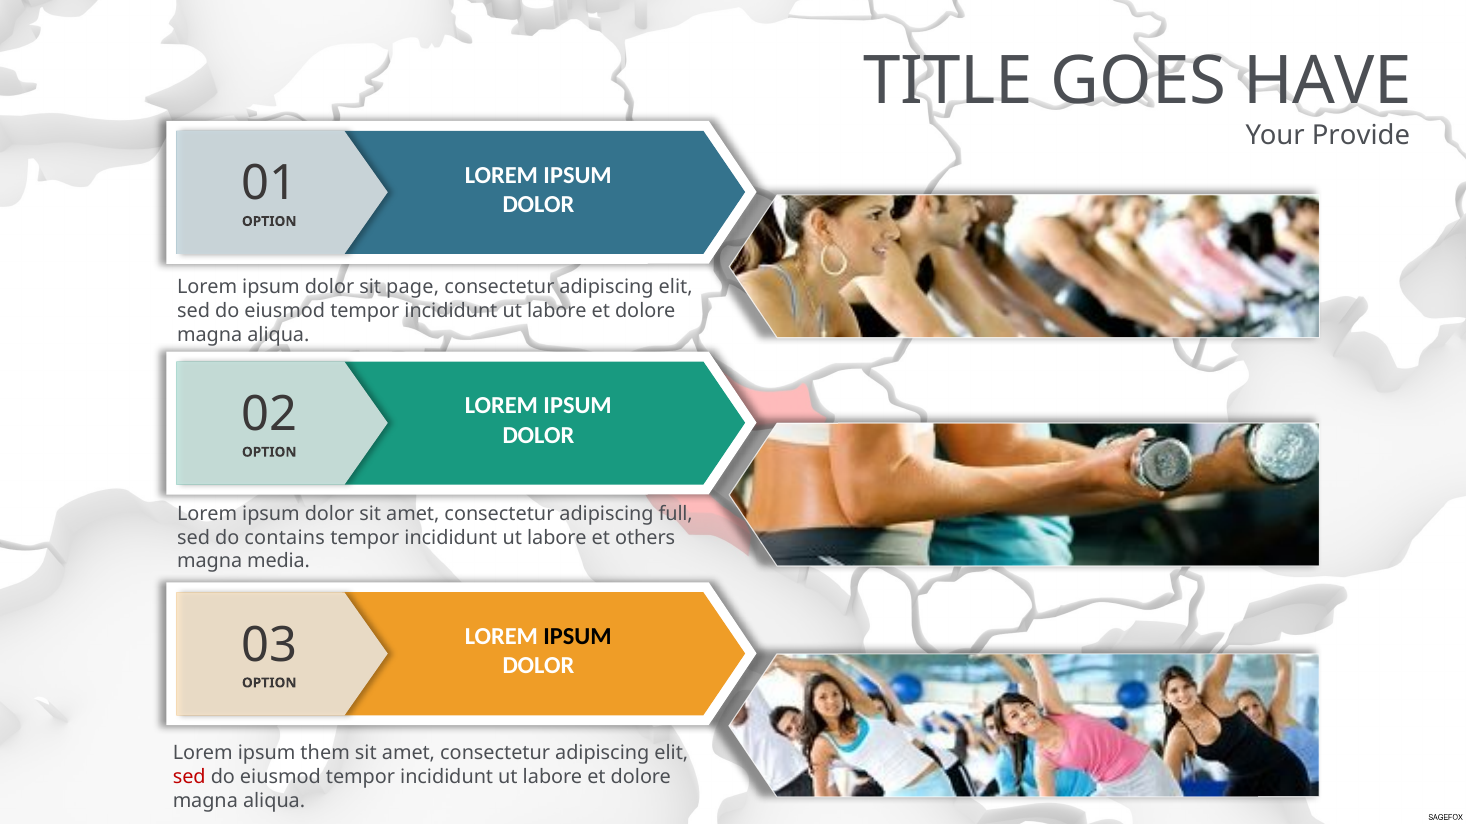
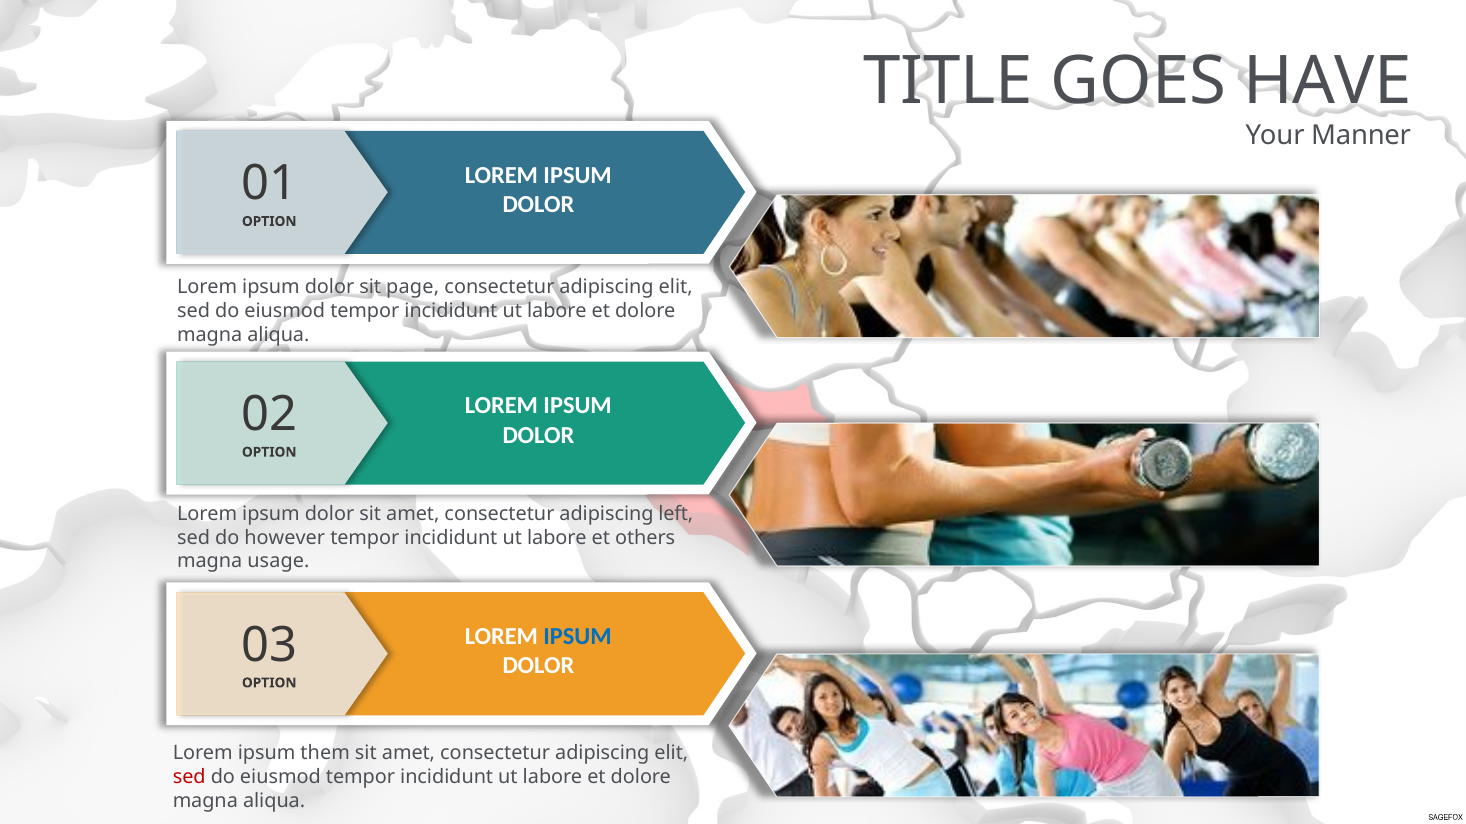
Provide: Provide -> Manner
full: full -> left
contains: contains -> however
media: media -> usage
IPSUM at (578, 637) colour: black -> blue
